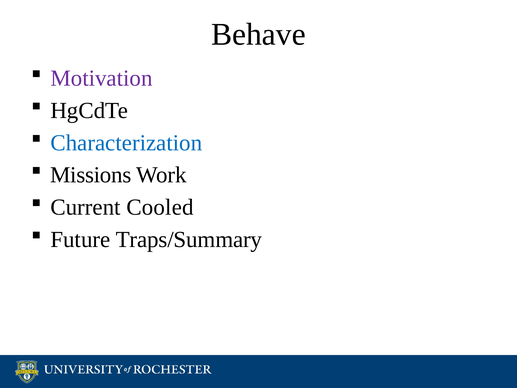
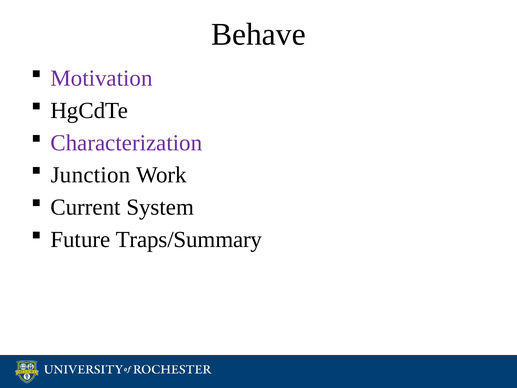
Characterization colour: blue -> purple
Missions: Missions -> Junction
Cooled: Cooled -> System
